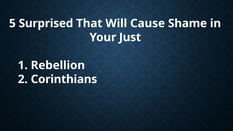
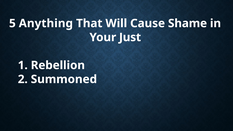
Surprised: Surprised -> Anything
Corinthians: Corinthians -> Summoned
